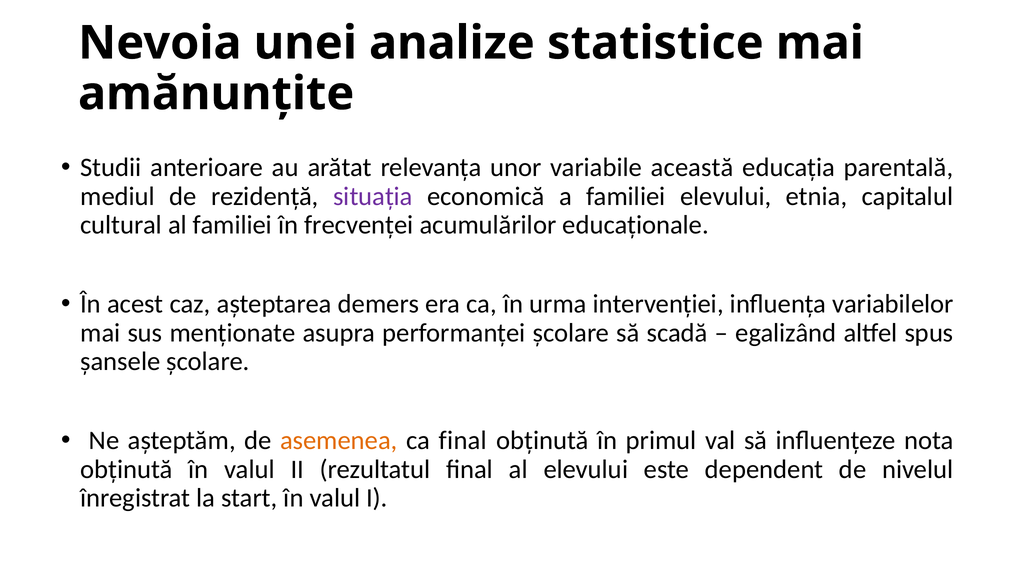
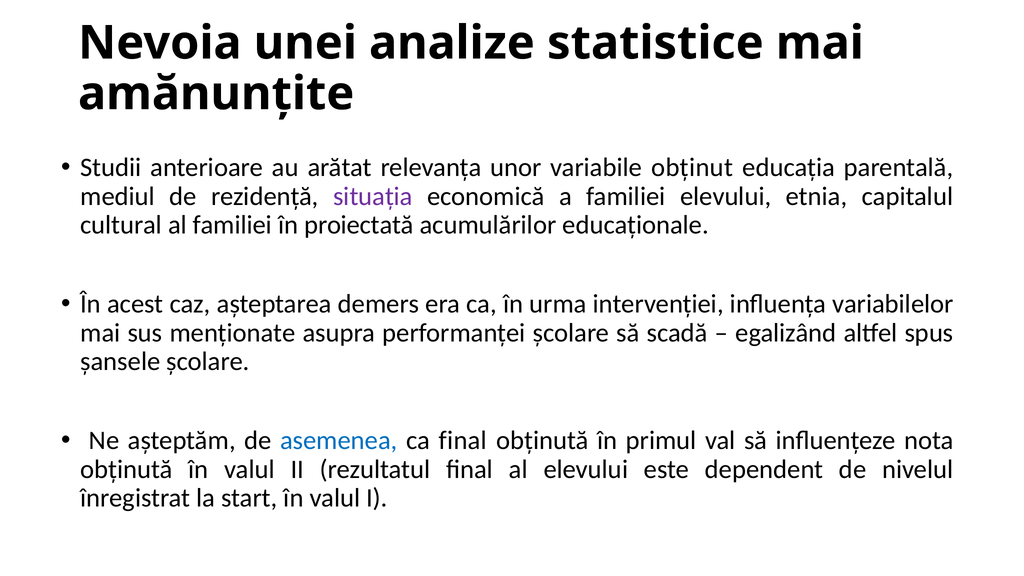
această: această -> obținut
frecvenței: frecvenței -> proiectată
asemenea colour: orange -> blue
